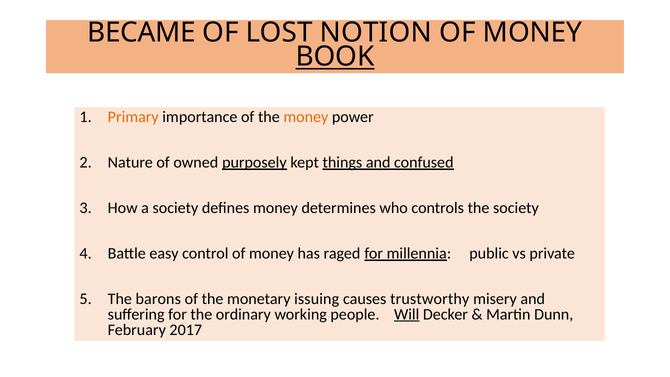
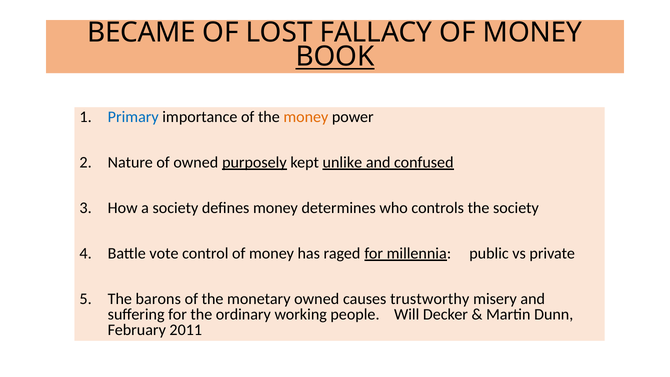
NOTION: NOTION -> FALLACY
Primary colour: orange -> blue
things: things -> unlike
easy: easy -> vote
monetary issuing: issuing -> owned
Will underline: present -> none
2017: 2017 -> 2011
